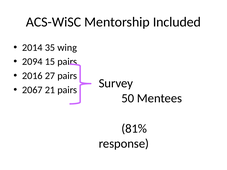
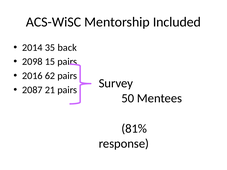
wing: wing -> back
2094: 2094 -> 2098
27: 27 -> 62
2067: 2067 -> 2087
